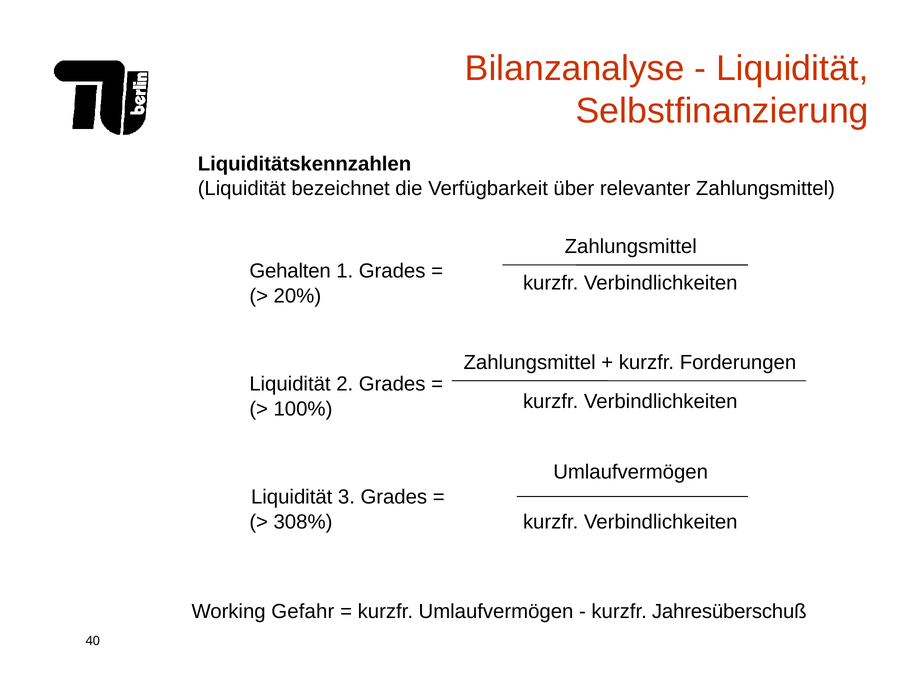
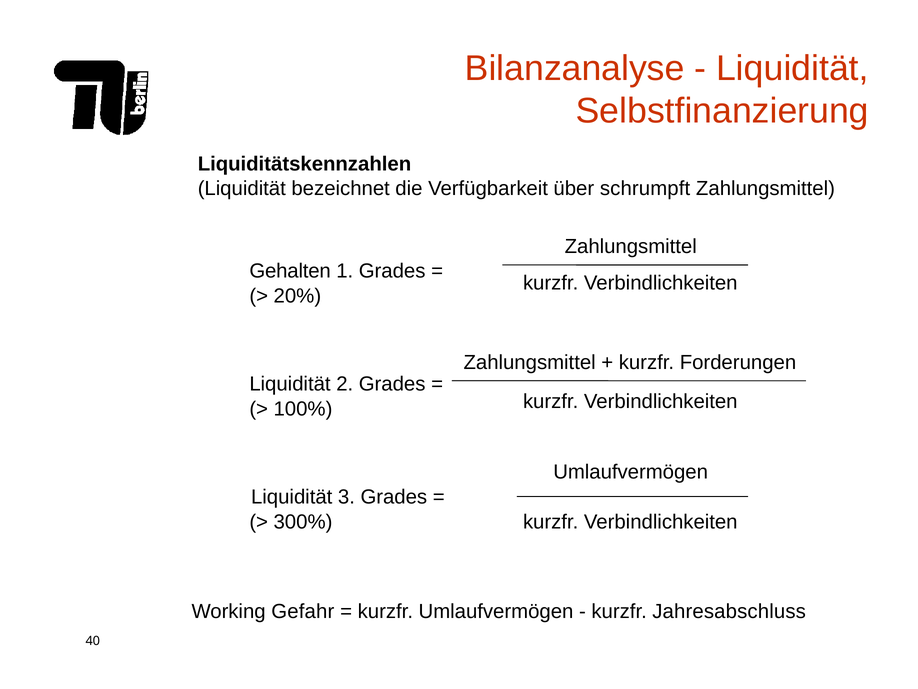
relevanter: relevanter -> schrumpft
308%: 308% -> 300%
Jahresüberschuß: Jahresüberschuß -> Jahresabschluss
